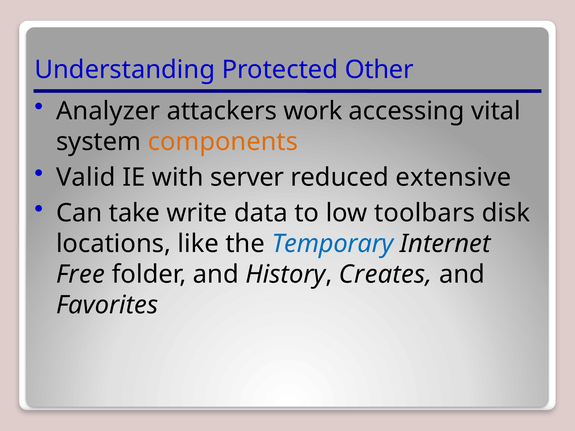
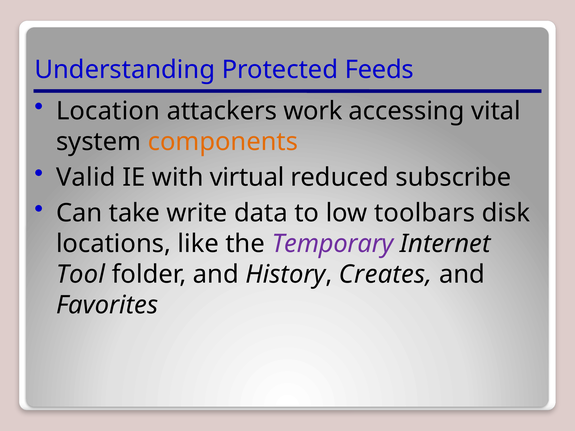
Other: Other -> Feeds
Analyzer: Analyzer -> Location
server: server -> virtual
extensive: extensive -> subscribe
Temporary colour: blue -> purple
Free: Free -> Tool
